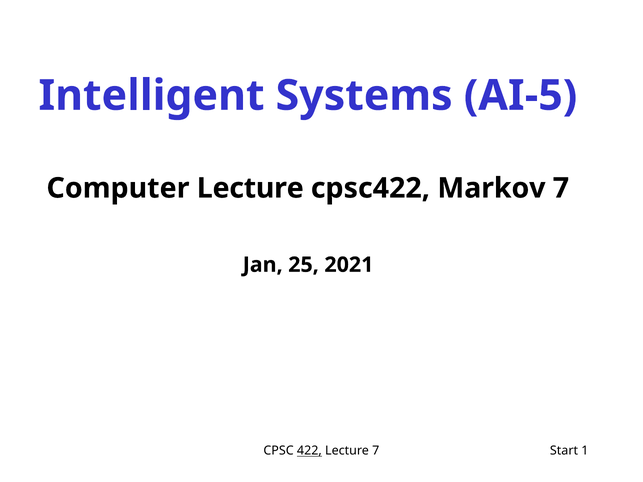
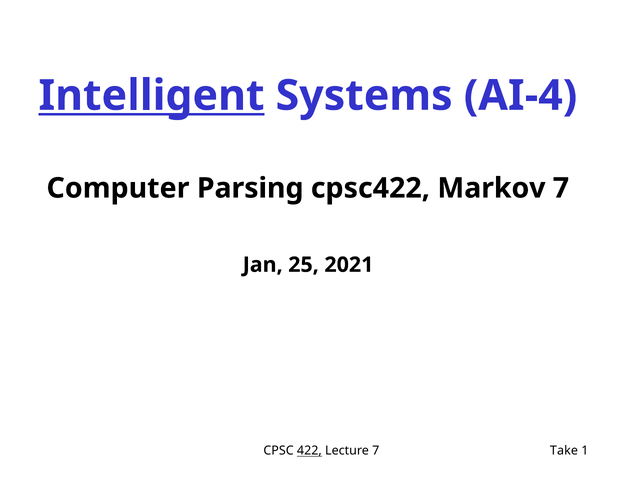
Intelligent underline: none -> present
AI-5: AI-5 -> AI-4
Computer Lecture: Lecture -> Parsing
Start: Start -> Take
